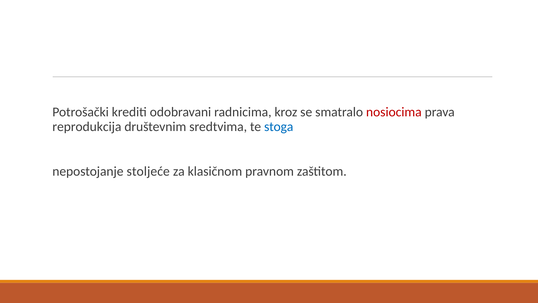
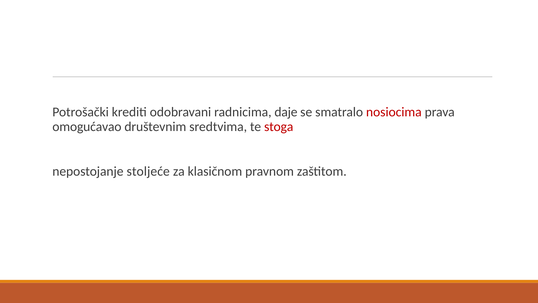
kroz: kroz -> daje
reprodukcija: reprodukcija -> omogućavao
stoga colour: blue -> red
